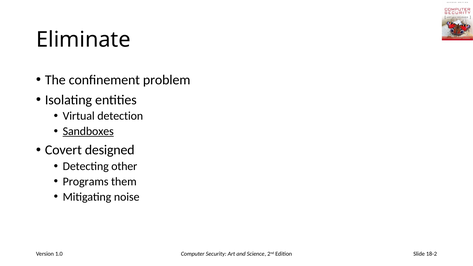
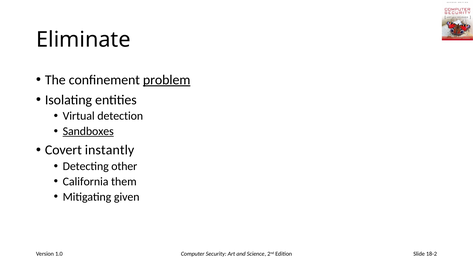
problem underline: none -> present
designed: designed -> instantly
Programs: Programs -> California
noise: noise -> given
